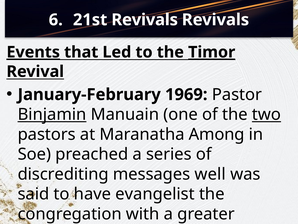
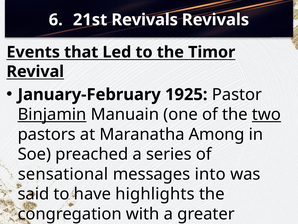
Events underline: present -> none
Timor underline: present -> none
1969: 1969 -> 1925
discrediting: discrediting -> sensational
well: well -> into
evangelist: evangelist -> highlights
